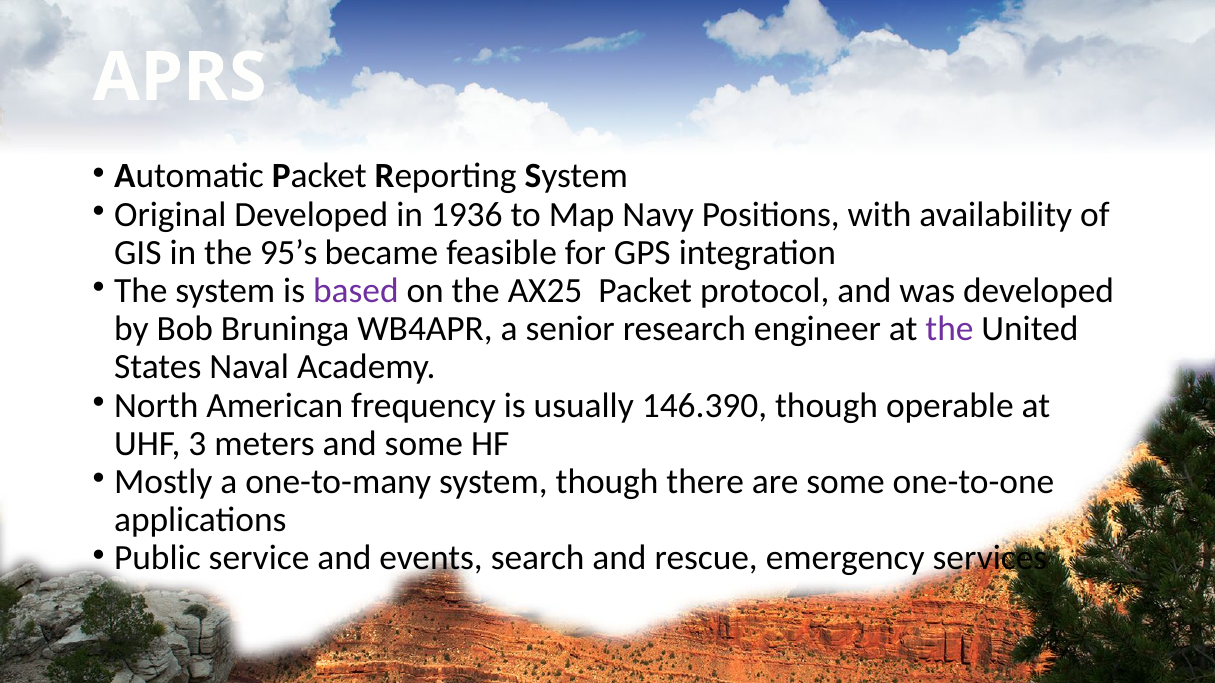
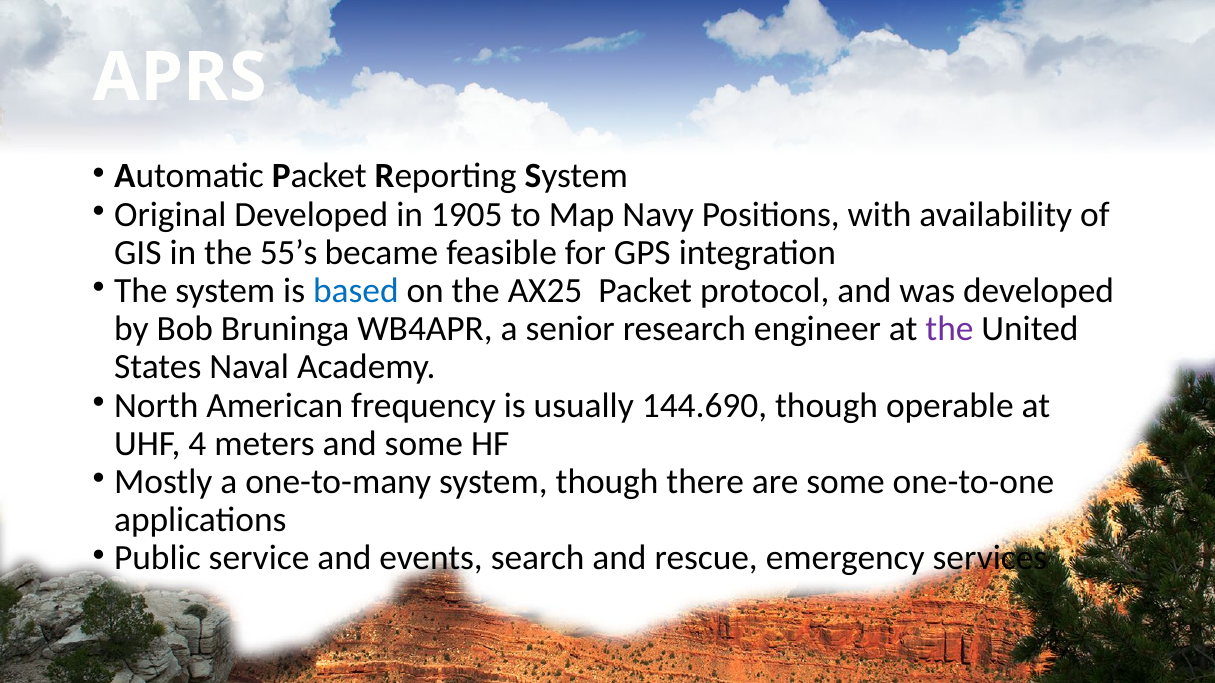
1936: 1936 -> 1905
95’s: 95’s -> 55’s
based colour: purple -> blue
146.390: 146.390 -> 144.690
3: 3 -> 4
